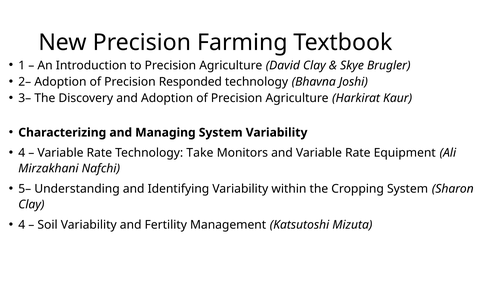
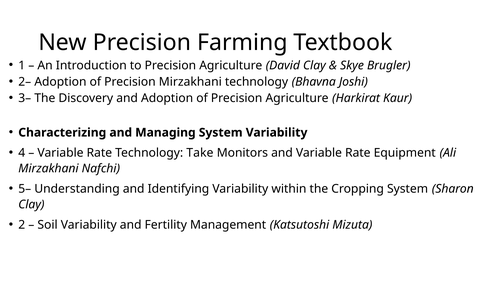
Precision Responded: Responded -> Mirzakhani
4 at (22, 225): 4 -> 2
